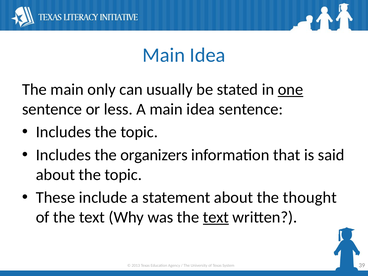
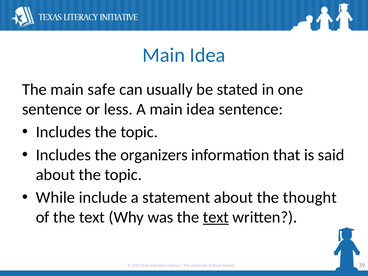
only: only -> safe
one underline: present -> none
These: These -> While
